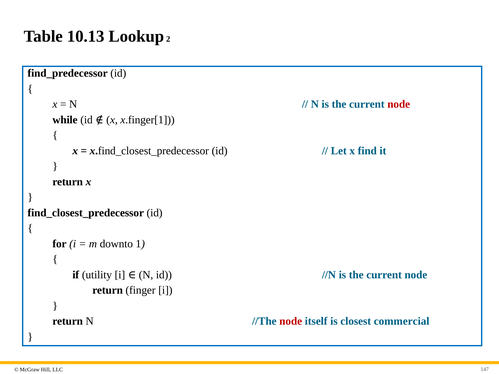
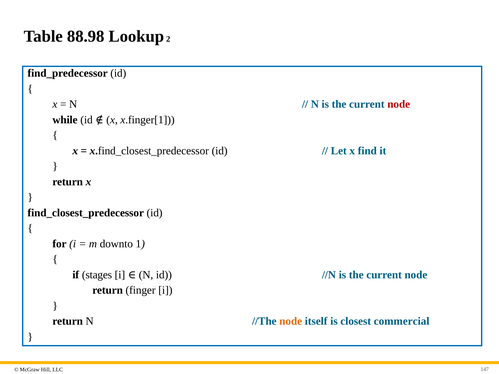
10.13: 10.13 -> 88.98
utility: utility -> stages
node at (291, 322) colour: red -> orange
